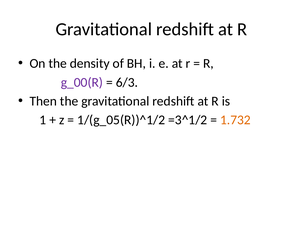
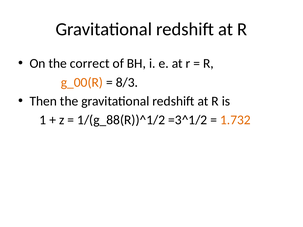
density: density -> correct
g_00(R colour: purple -> orange
6/3: 6/3 -> 8/3
1/(g_05(R))^1/2: 1/(g_05(R))^1/2 -> 1/(g_88(R))^1/2
